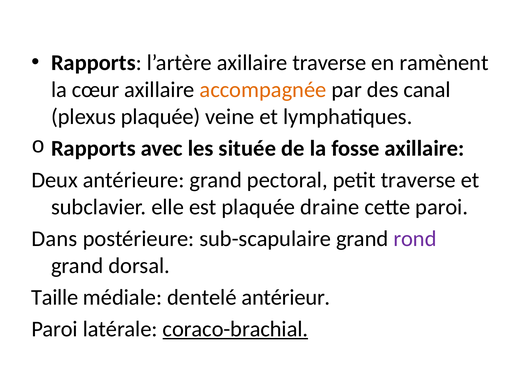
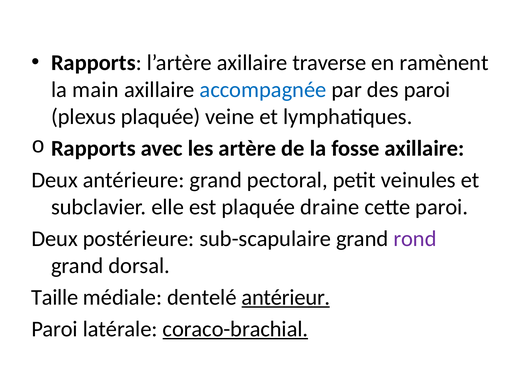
cœur: cœur -> main
accompagnée colour: orange -> blue
des canal: canal -> paroi
située: située -> artère
petit traverse: traverse -> veinules
Dans at (54, 239): Dans -> Deux
antérieur underline: none -> present
